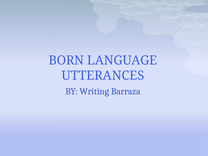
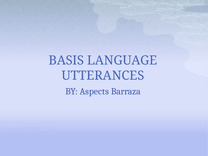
BORN: BORN -> BASIS
Writing: Writing -> Aspects
